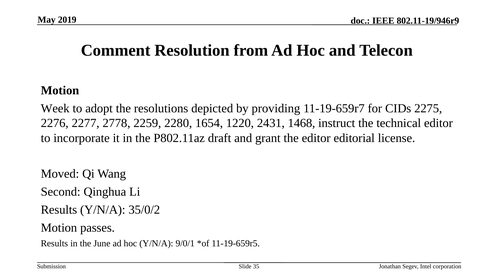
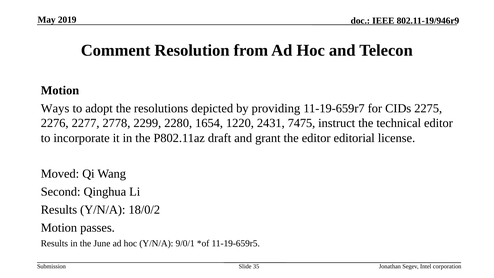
Week: Week -> Ways
2259: 2259 -> 2299
1468: 1468 -> 7475
35/0/2: 35/0/2 -> 18/0/2
